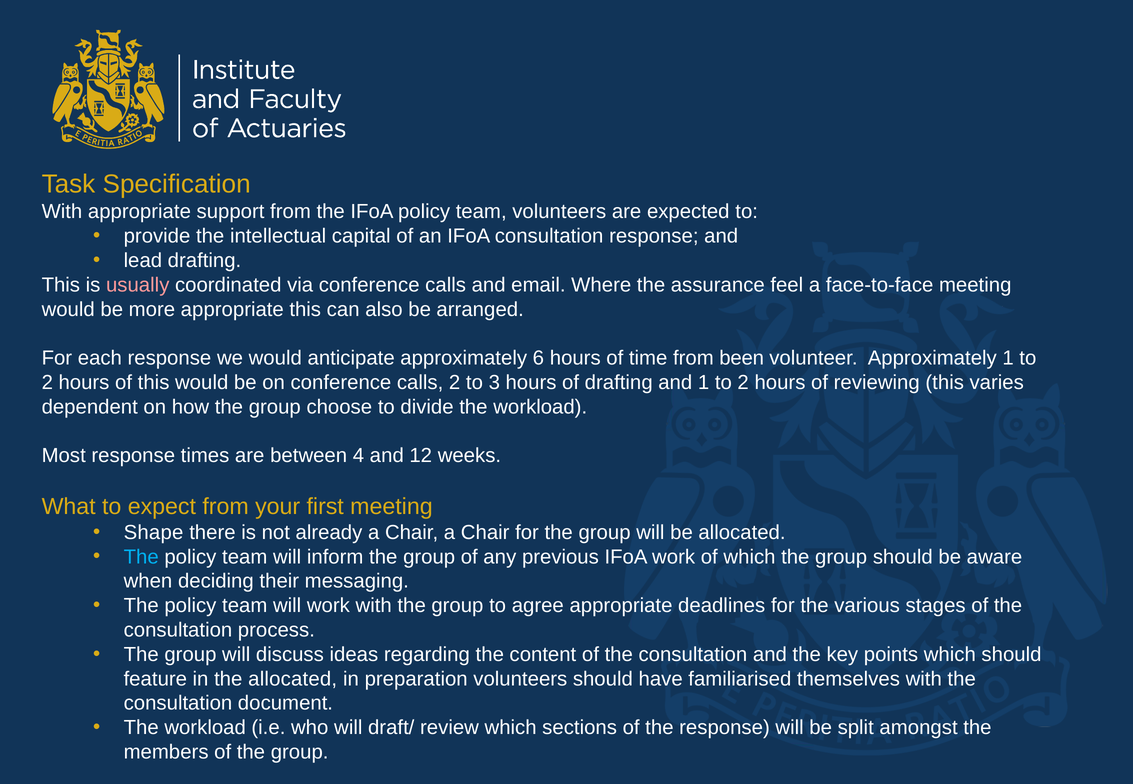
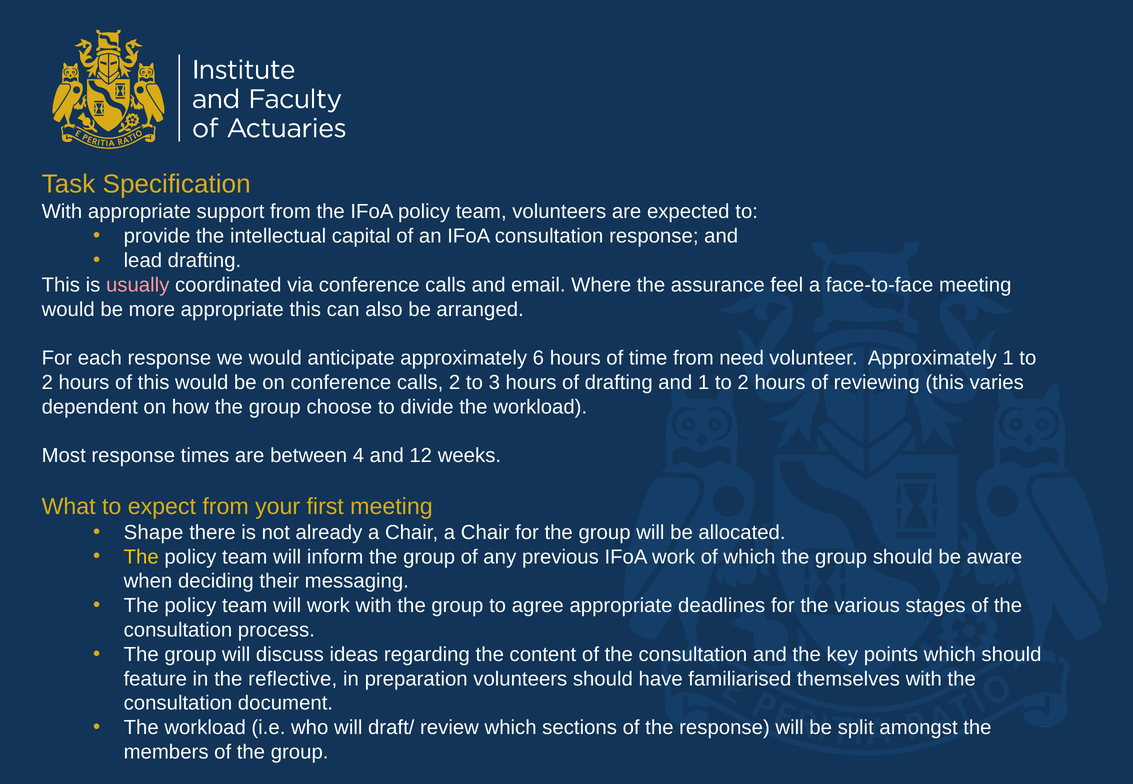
been: been -> need
The at (141, 557) colour: light blue -> yellow
the allocated: allocated -> reflective
